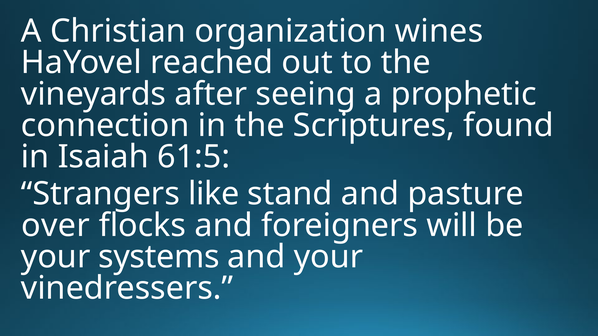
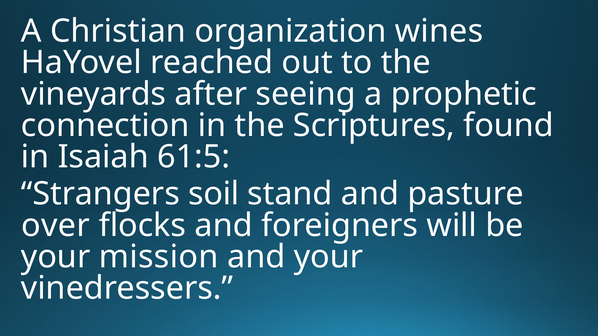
like: like -> soil
systems: systems -> mission
